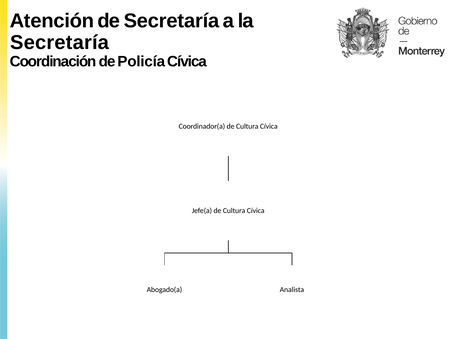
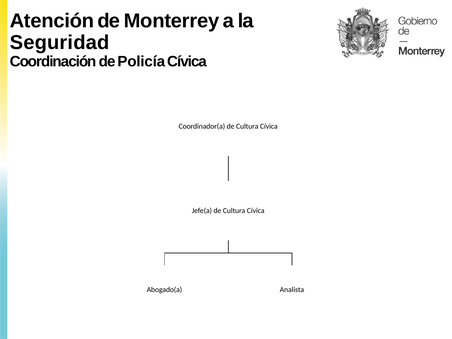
de Secretaría: Secretaría -> Monterrey
Secretaría at (60, 43): Secretaría -> Seguridad
